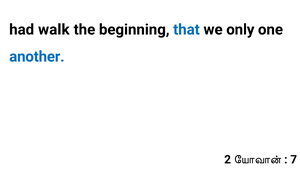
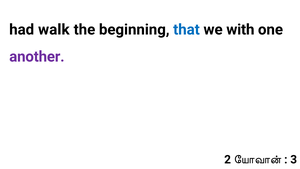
only: only -> with
another colour: blue -> purple
7: 7 -> 3
